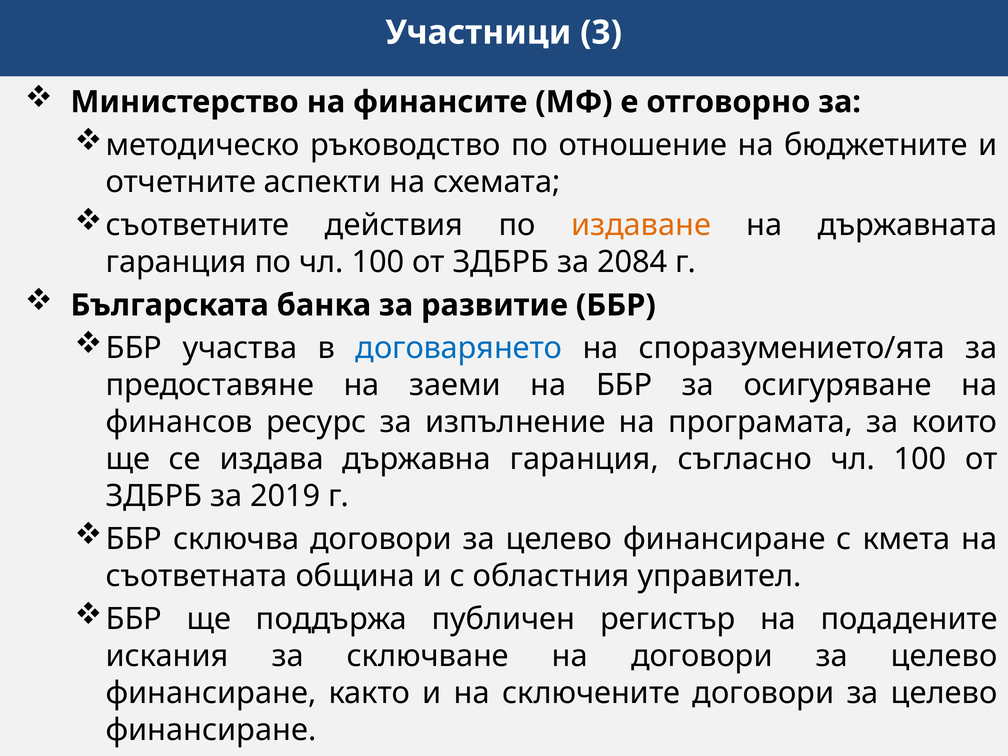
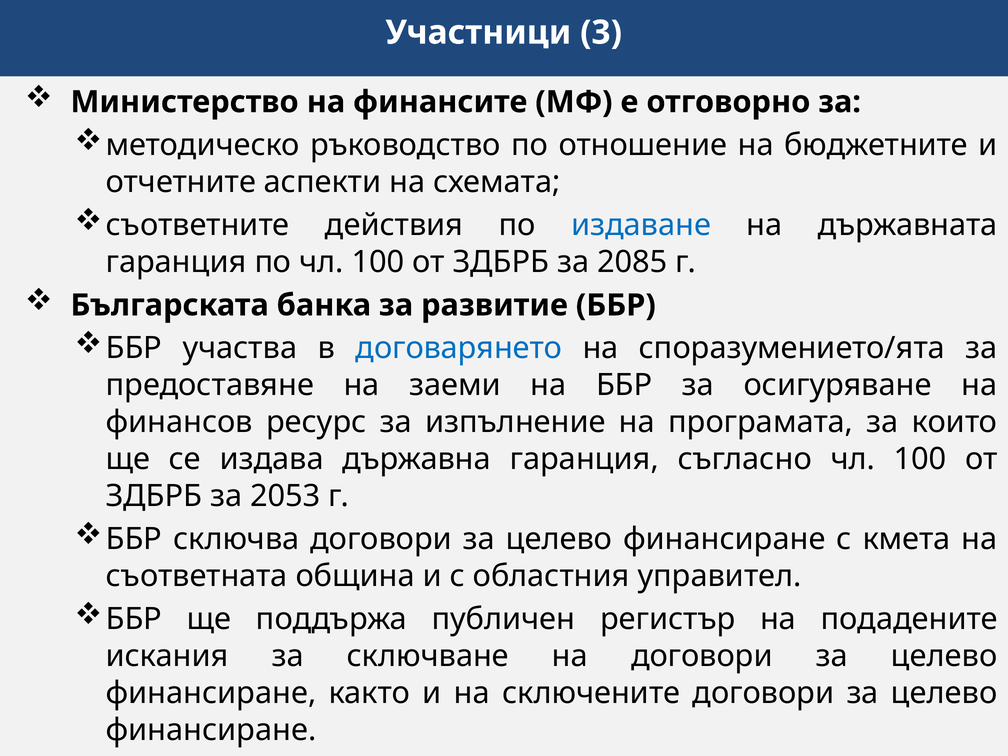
издаване colour: orange -> blue
2084: 2084 -> 2085
2019: 2019 -> 2053
